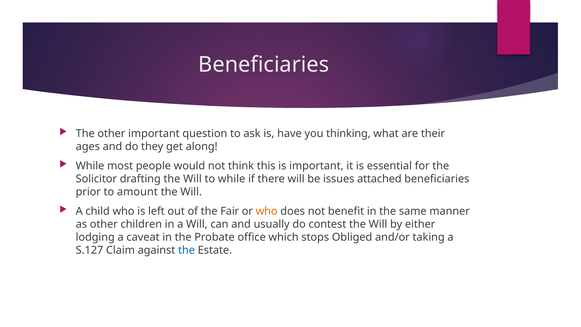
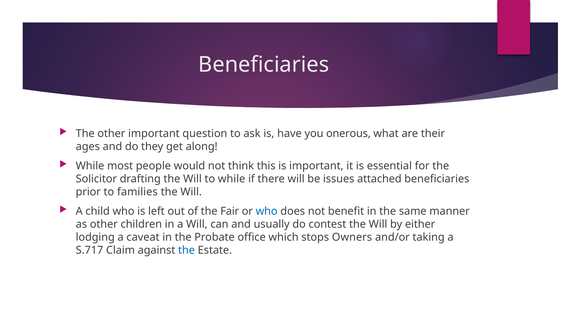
thinking: thinking -> onerous
amount: amount -> families
who at (267, 211) colour: orange -> blue
Obliged: Obliged -> Owners
S.127: S.127 -> S.717
